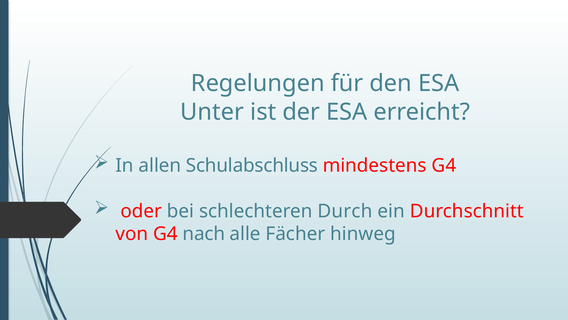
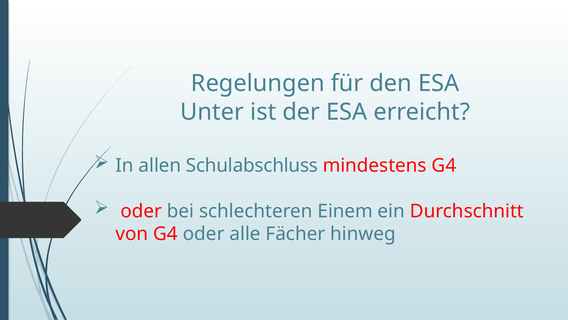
Durch: Durch -> Einem
G4 nach: nach -> oder
